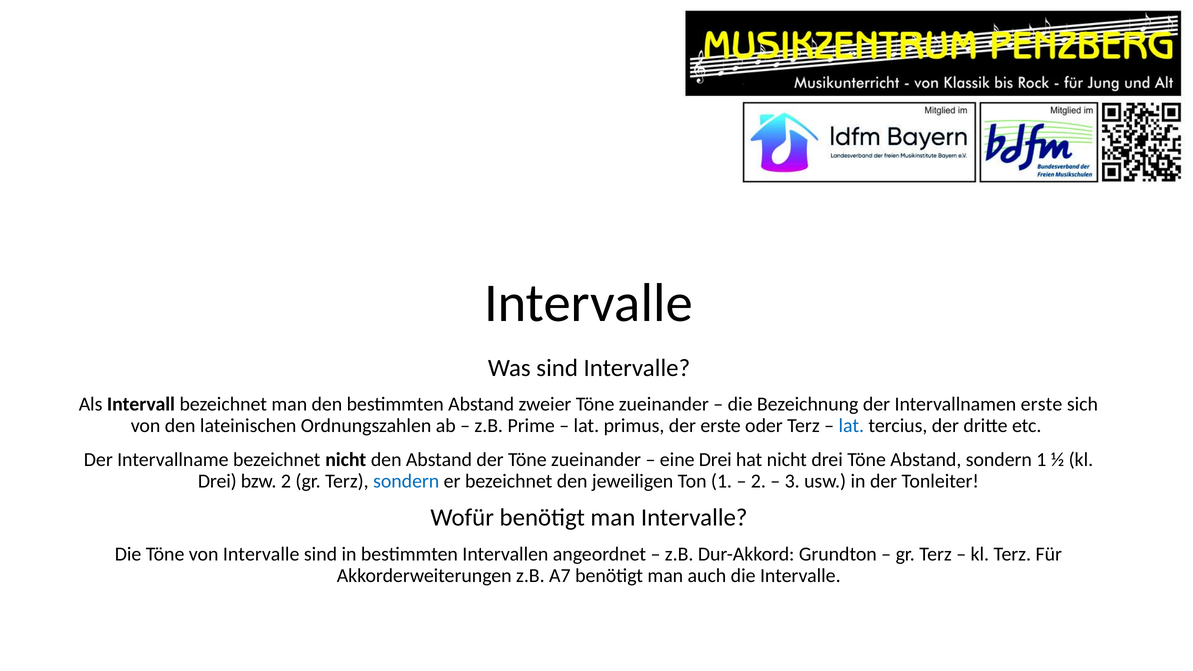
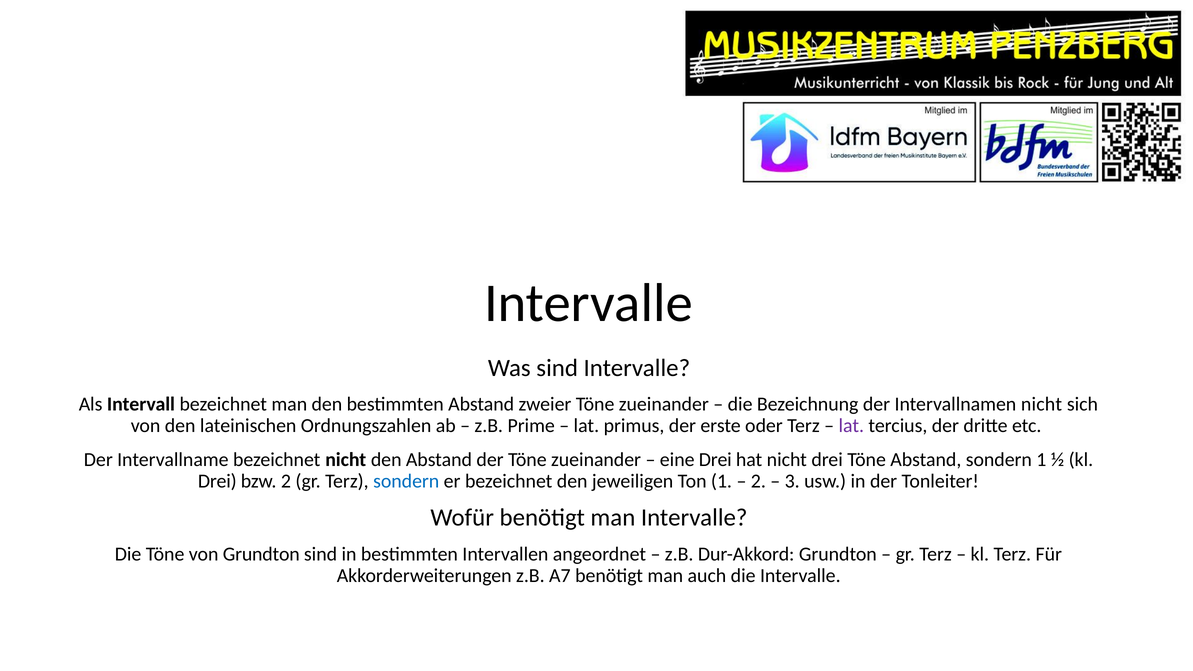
Intervallnamen erste: erste -> nicht
lat at (851, 426) colour: blue -> purple
von Intervalle: Intervalle -> Grundton
